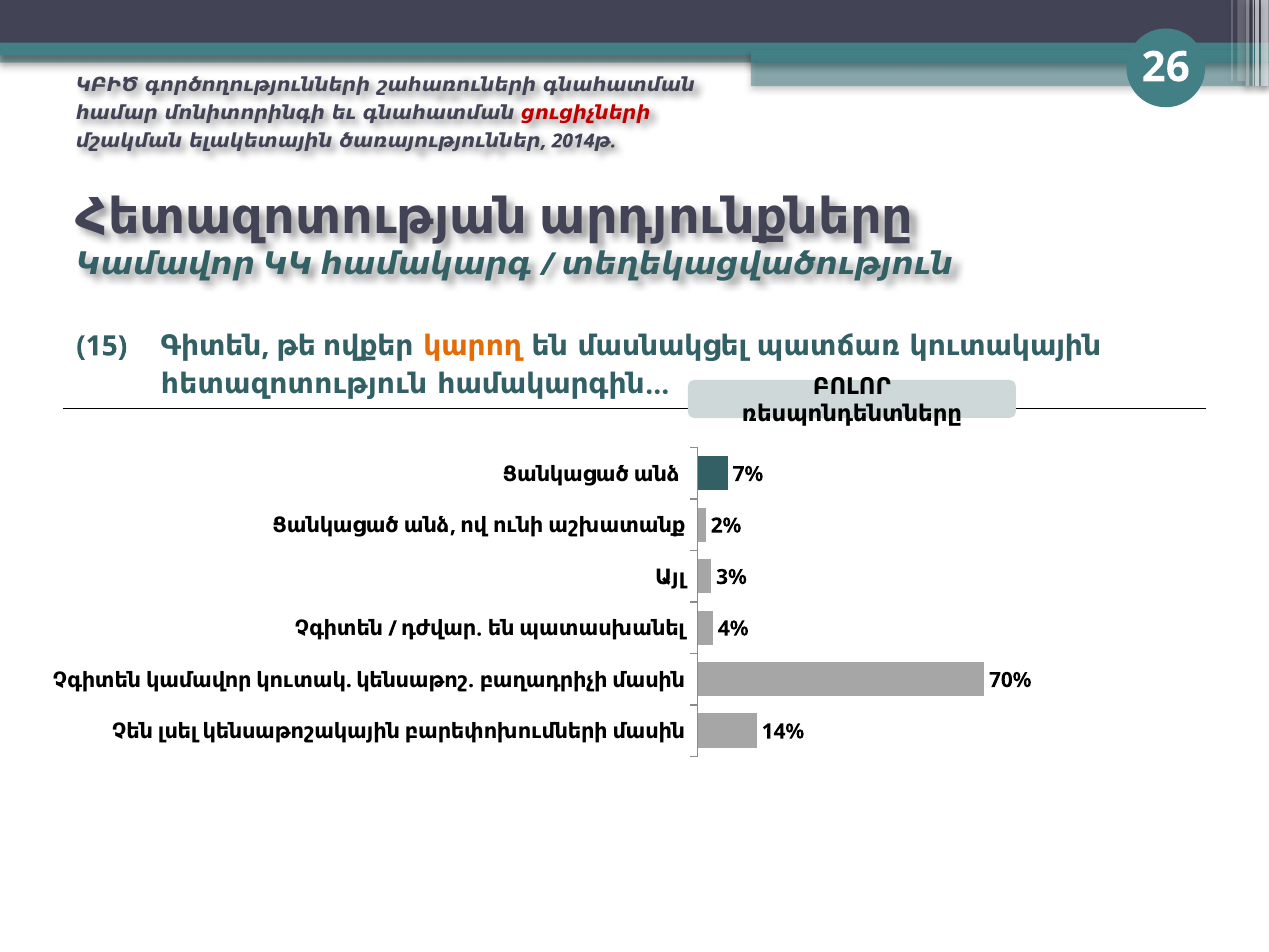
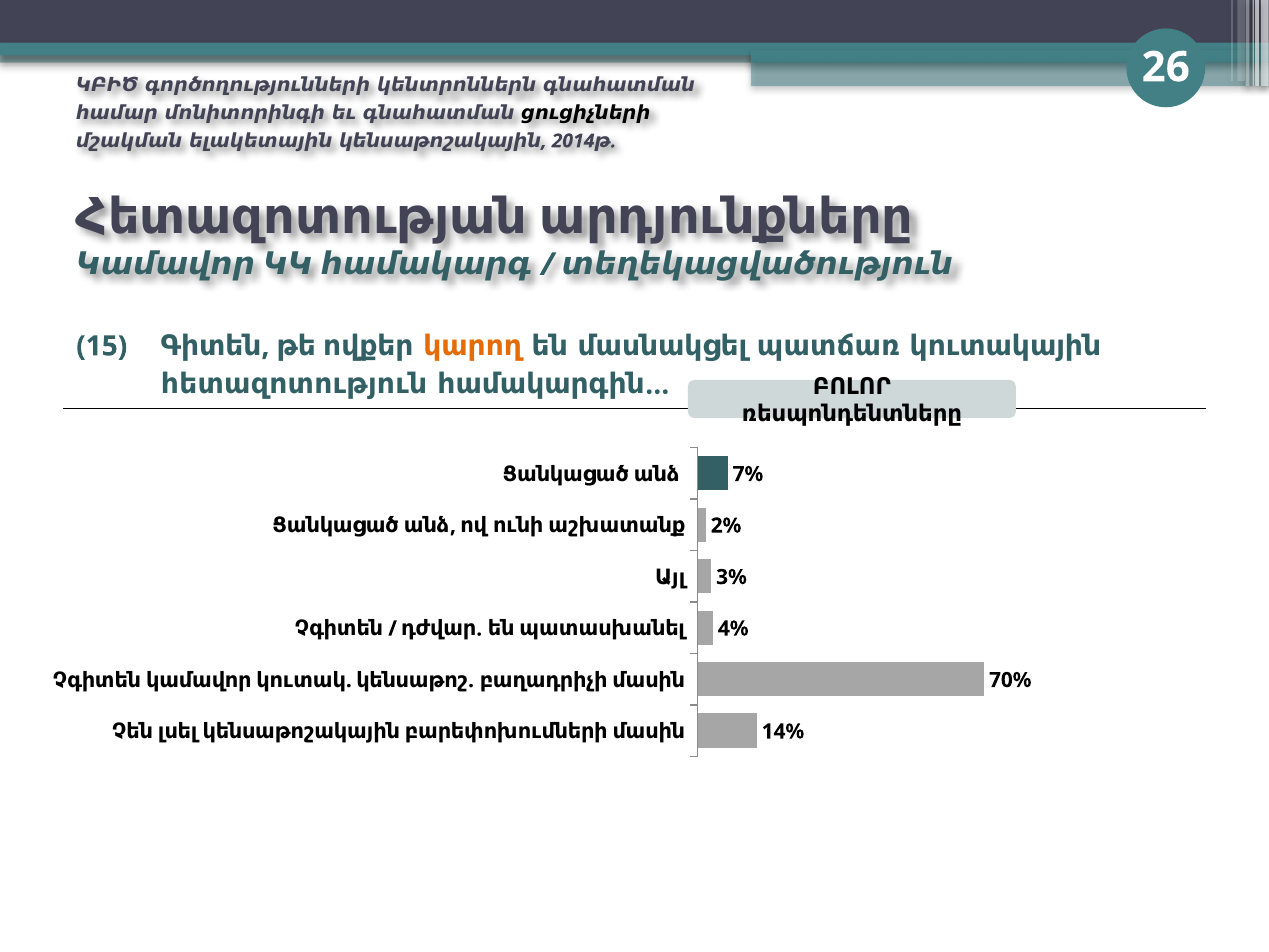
շահառուների: շահառուների -> կենտրոններն
ցուցիչների colour: red -> black
ծառայություններ: ծառայություններ -> կենսաթոշակային
